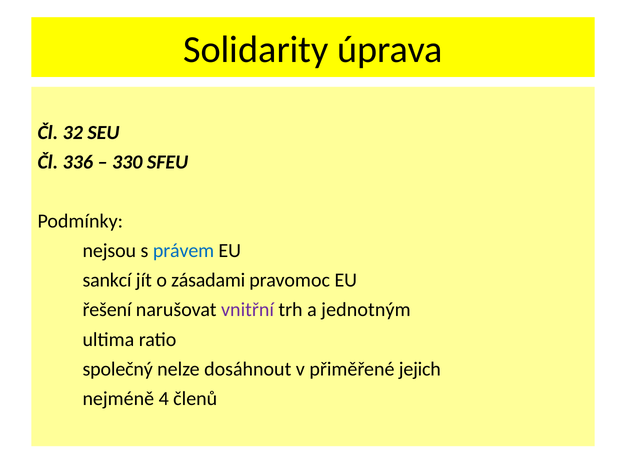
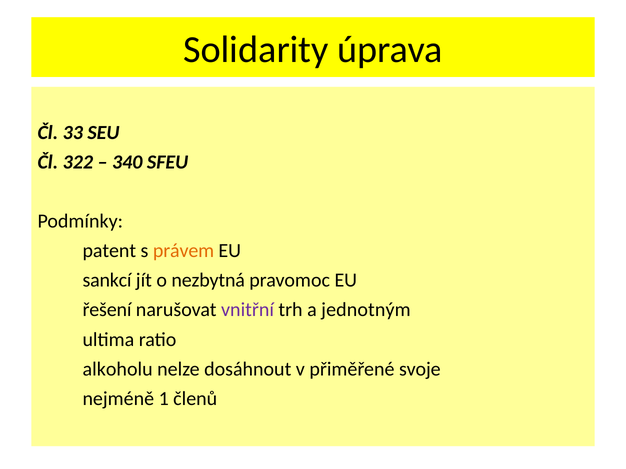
32: 32 -> 33
336: 336 -> 322
330: 330 -> 340
nejsou: nejsou -> patent
právem colour: blue -> orange
zásadami: zásadami -> nezbytná
společný: společný -> alkoholu
jejich: jejich -> svoje
4: 4 -> 1
